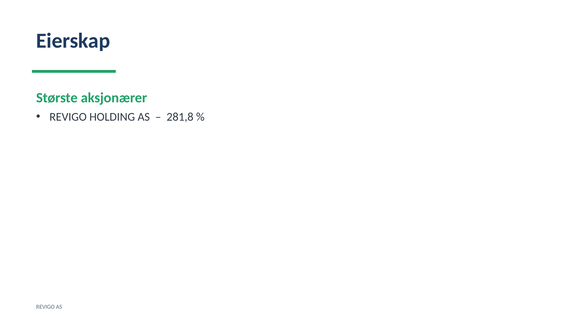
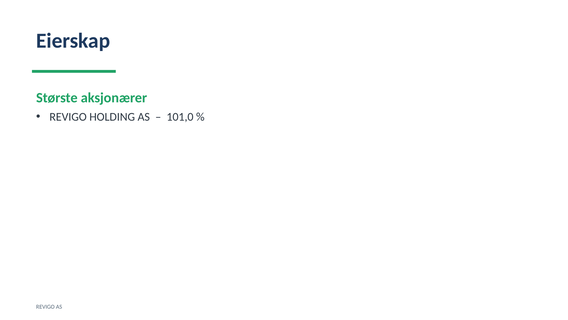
281,8: 281,8 -> 101,0
